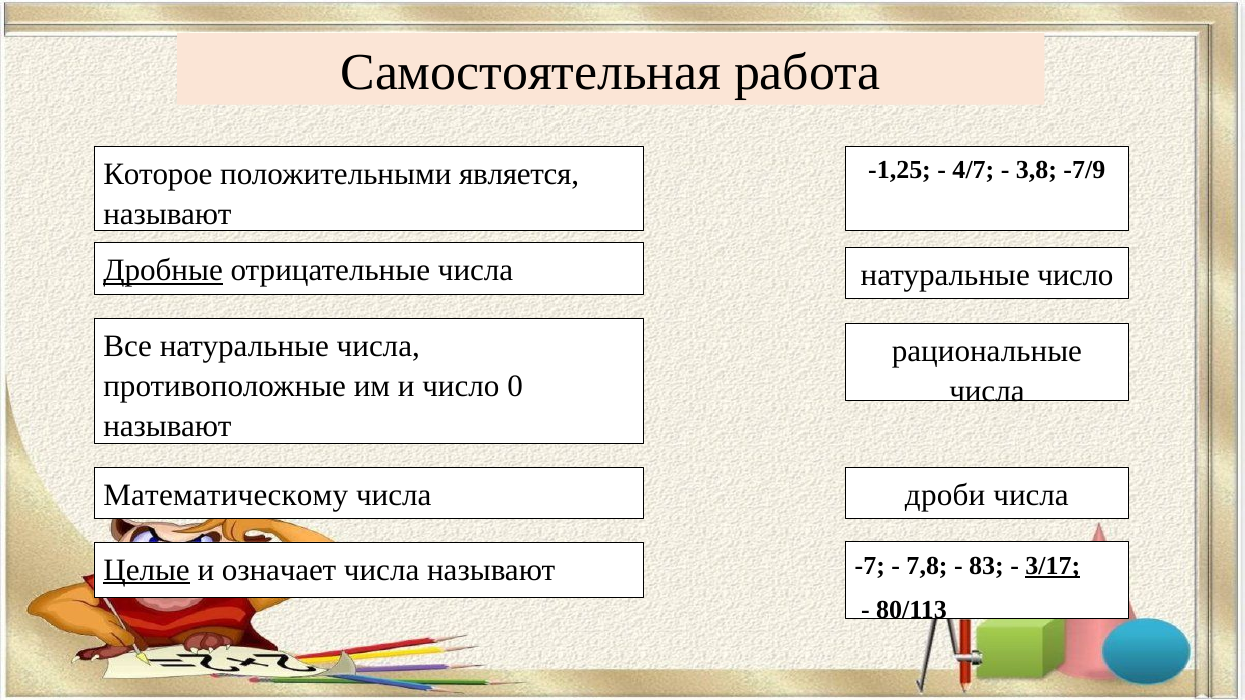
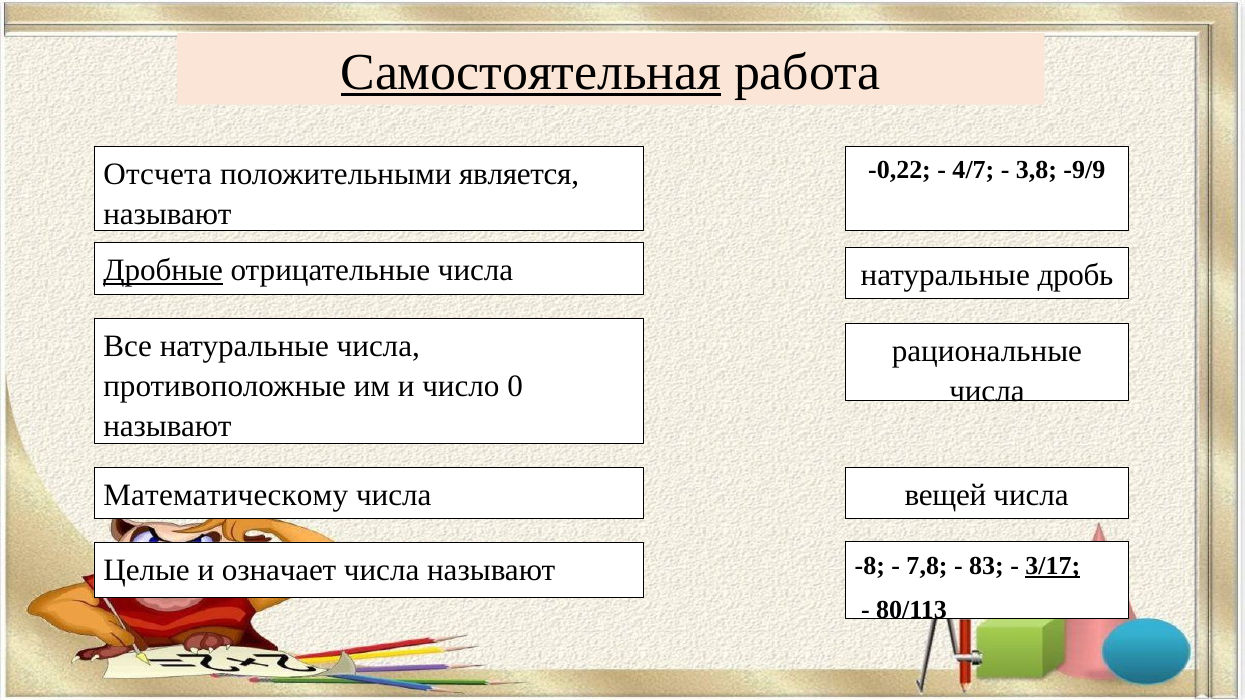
Самостоятельная underline: none -> present
-1,25: -1,25 -> -0,22
-7/9: -7/9 -> -9/9
Которое: Которое -> Отсчета
натуральные число: число -> дробь
дроби: дроби -> вещей
-7: -7 -> -8
Целые underline: present -> none
